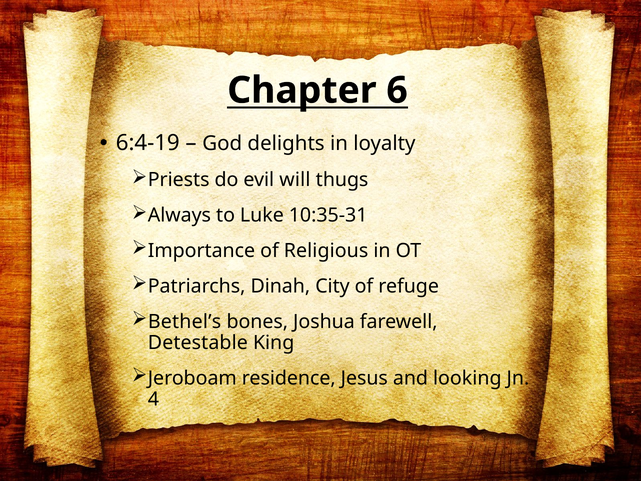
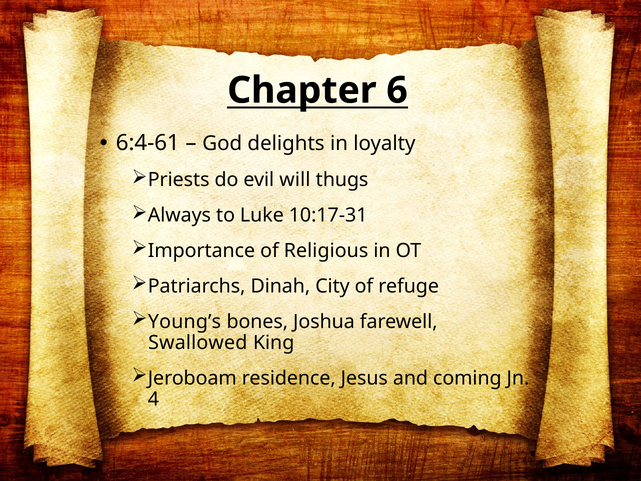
6:4-19: 6:4-19 -> 6:4-61
10:35-31: 10:35-31 -> 10:17-31
Bethel’s: Bethel’s -> Young’s
Detestable: Detestable -> Swallowed
looking: looking -> coming
